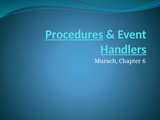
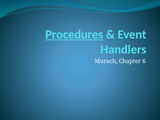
Handlers underline: present -> none
